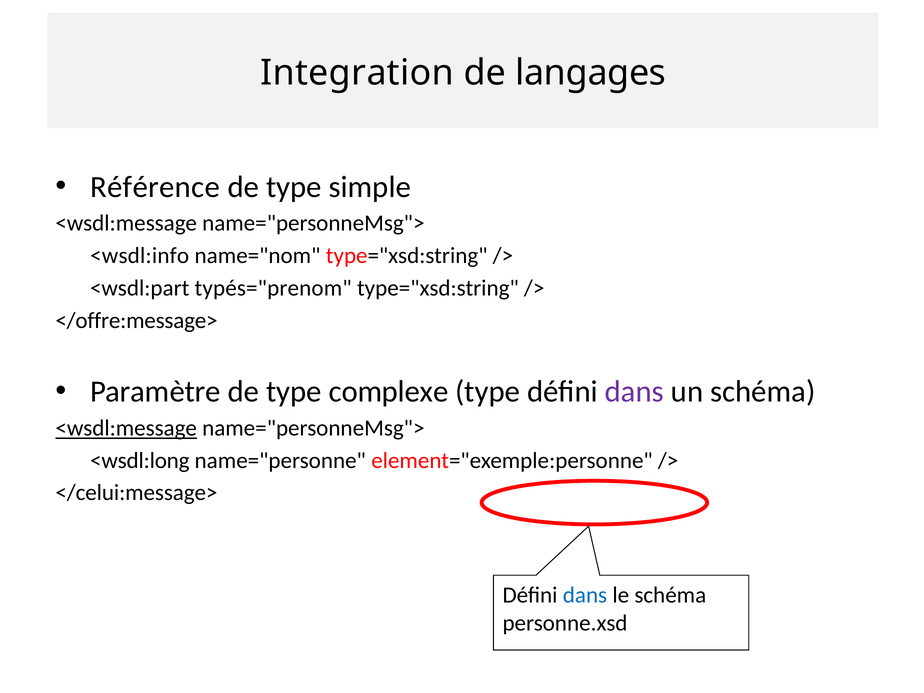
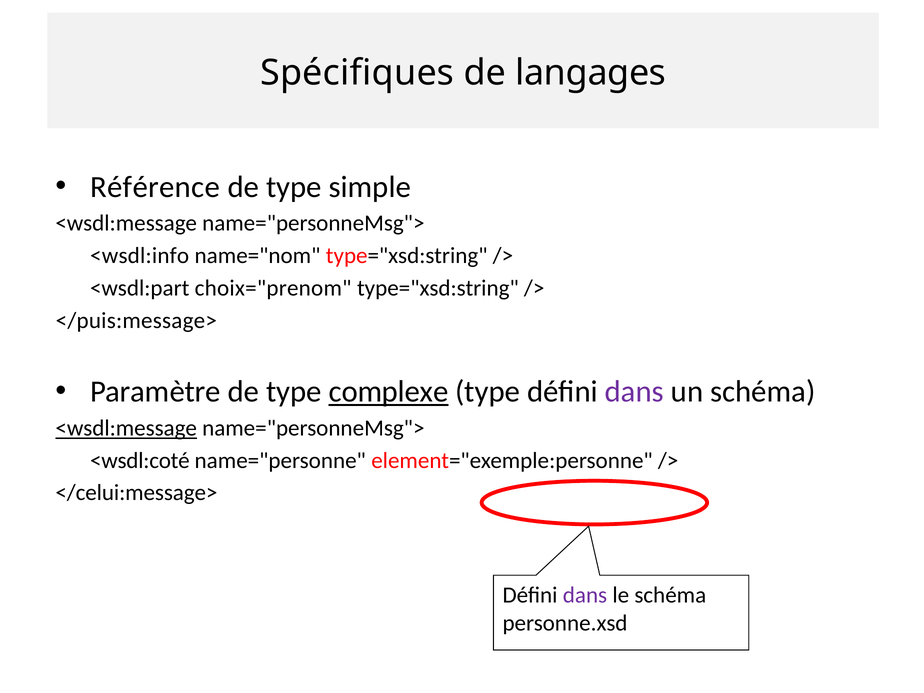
Integration: Integration -> Spécifiques
typés="prenom: typés="prenom -> choix="prenom
</offre:message>: </offre:message> -> </puis:message>
complexe underline: none -> present
<wsdl:long: <wsdl:long -> <wsdl:coté
dans at (585, 595) colour: blue -> purple
